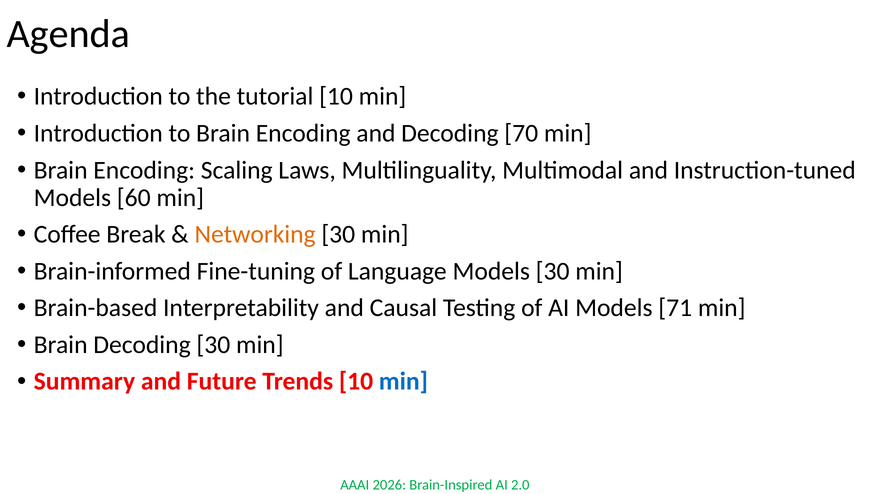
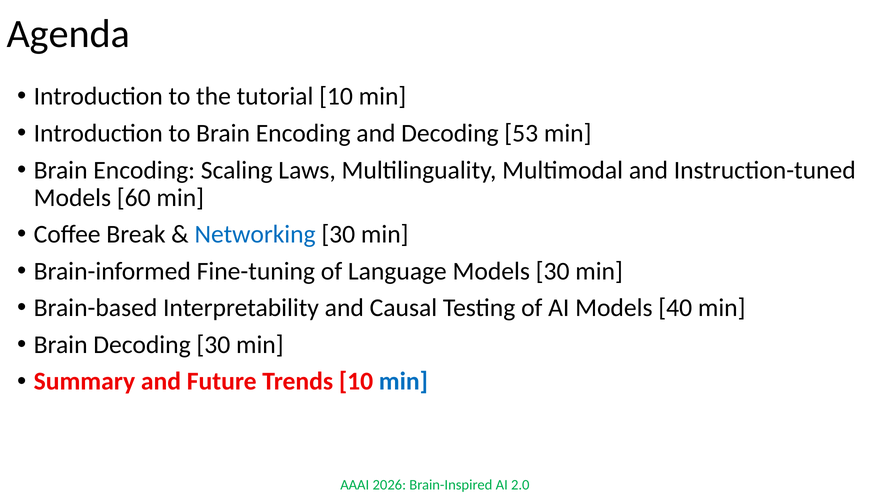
70: 70 -> 53
Networking colour: orange -> blue
71: 71 -> 40
